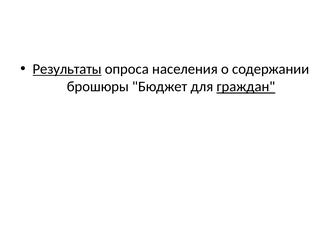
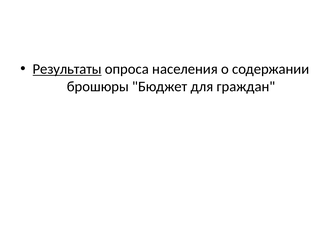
граждан underline: present -> none
